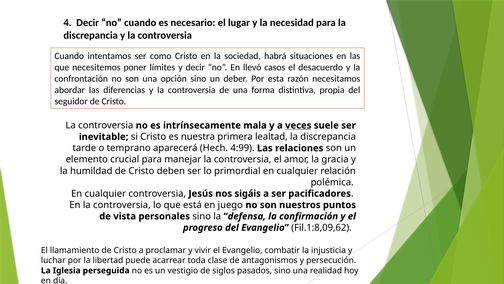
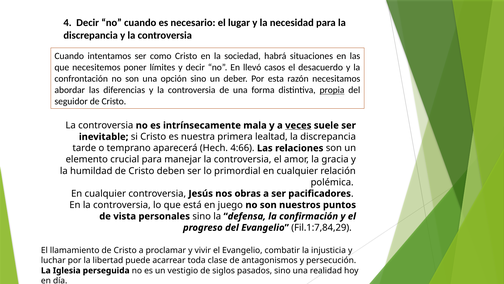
propia underline: none -> present
4:99: 4:99 -> 4:66
sigáis: sigáis -> obras
Fil.1:8,09,62: Fil.1:8,09,62 -> Fil.1:7,84,29
